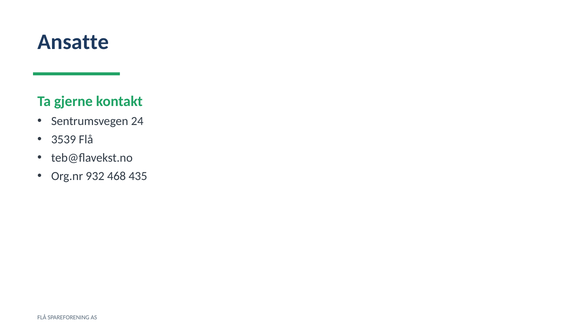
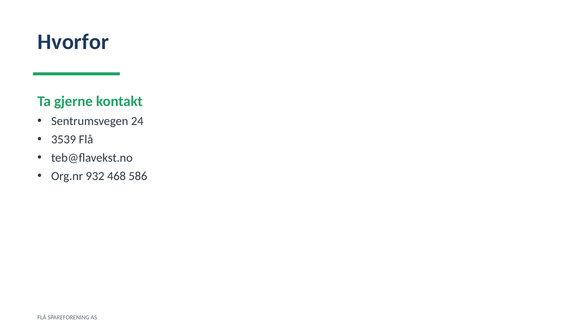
Ansatte: Ansatte -> Hvorfor
435: 435 -> 586
